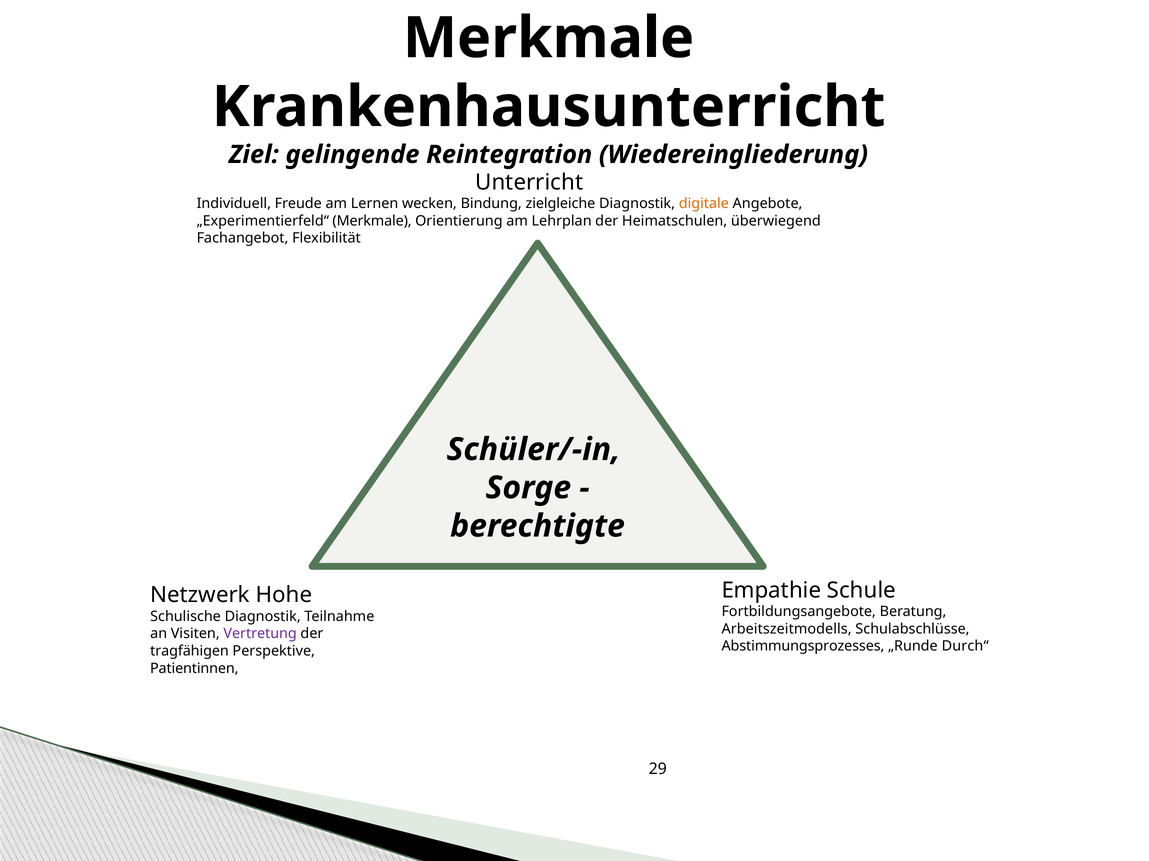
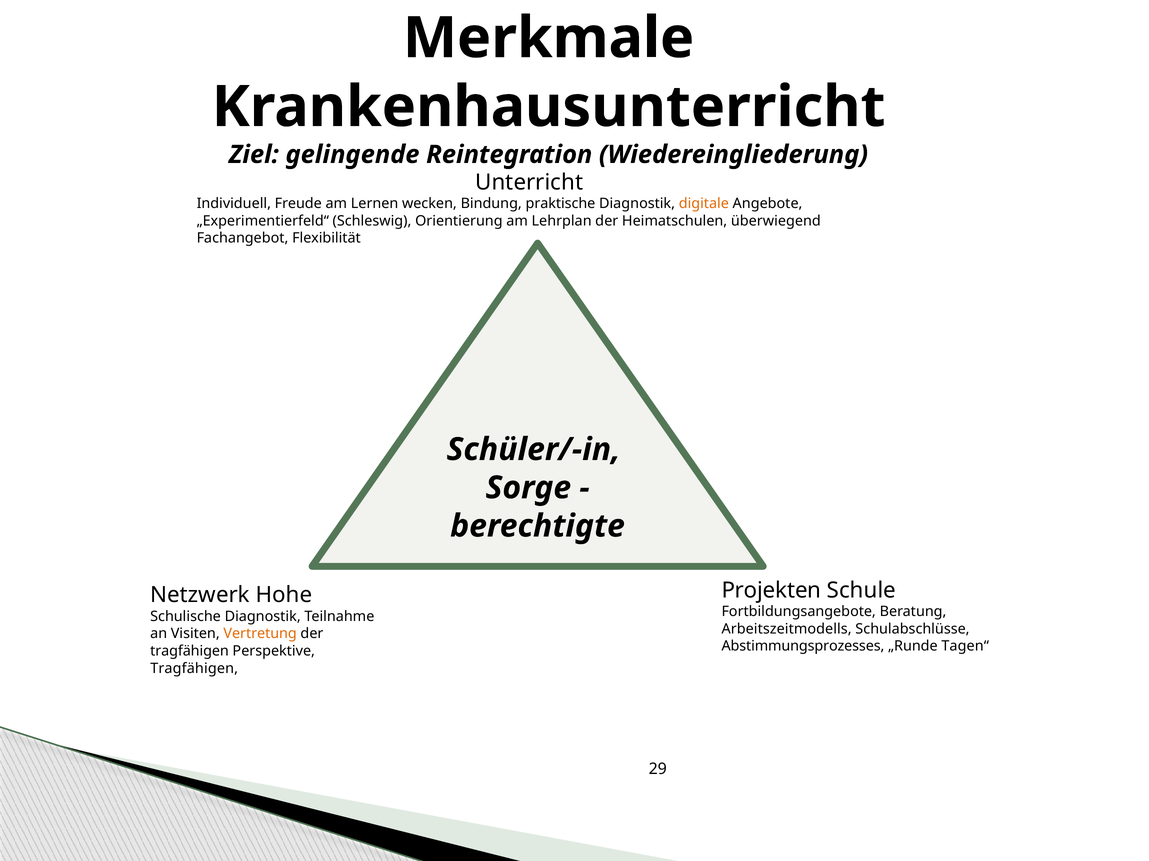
zielgleiche: zielgleiche -> praktische
„Experimentierfeld“ Merkmale: Merkmale -> Schleswig
Empathie: Empathie -> Projekten
Vertretung colour: purple -> orange
Durch“: Durch“ -> Tagen“
Patientinnen at (194, 669): Patientinnen -> Tragfähigen
